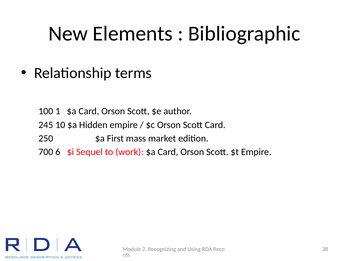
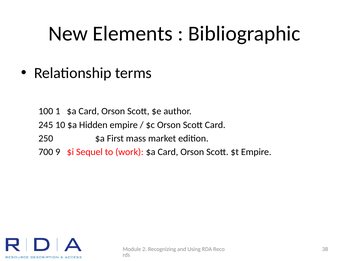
6: 6 -> 9
